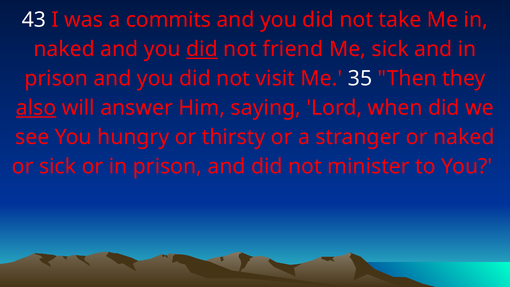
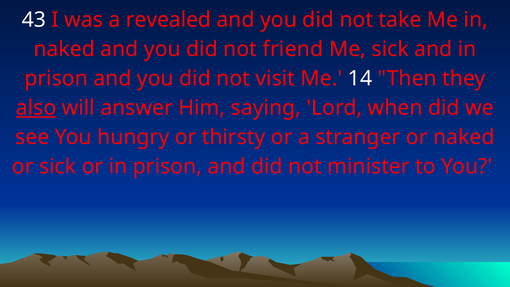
commits: commits -> revealed
did at (202, 49) underline: present -> none
35: 35 -> 14
